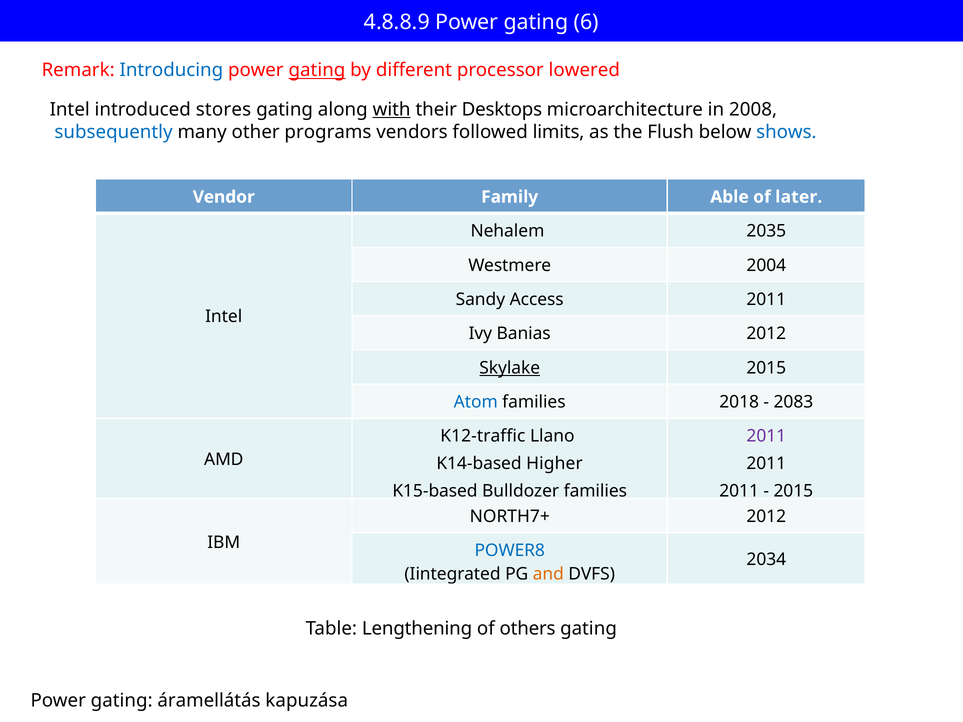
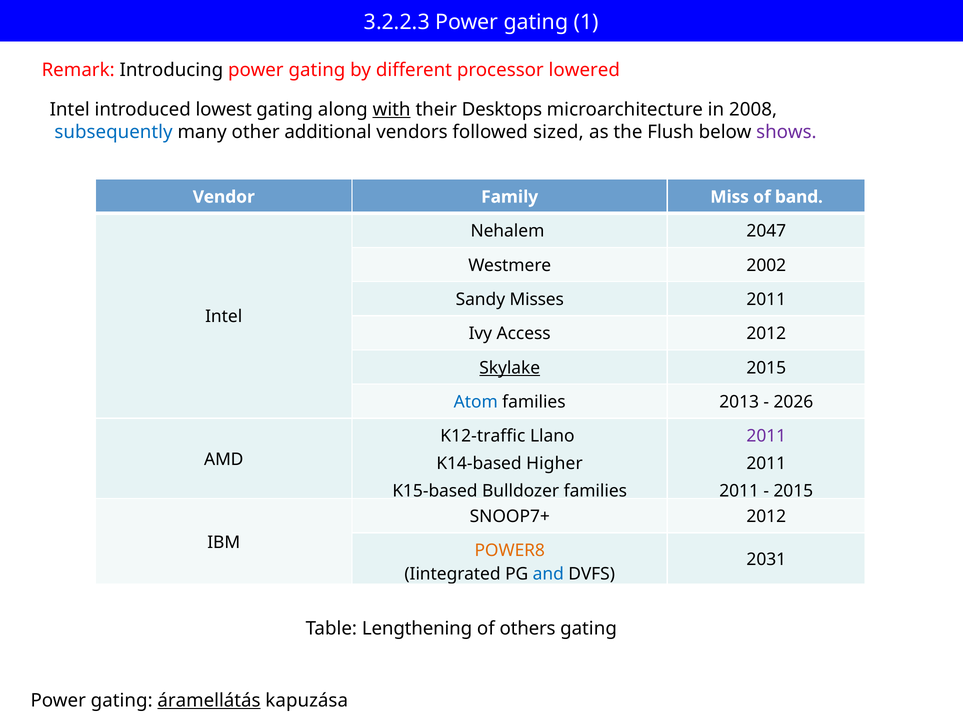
4.8.8.9: 4.8.8.9 -> 3.2.2.3
6: 6 -> 1
Introducing colour: blue -> black
gating at (317, 70) underline: present -> none
stores: stores -> lowest
programs: programs -> additional
limits: limits -> sized
shows colour: blue -> purple
Able: Able -> Miss
later: later -> band
2035: 2035 -> 2047
2004: 2004 -> 2002
Access: Access -> Misses
Banias: Banias -> Access
2018: 2018 -> 2013
2083: 2083 -> 2026
NORTH7+: NORTH7+ -> SNOOP7+
POWER8 colour: blue -> orange
2034: 2034 -> 2031
and colour: orange -> blue
áramellátás underline: none -> present
